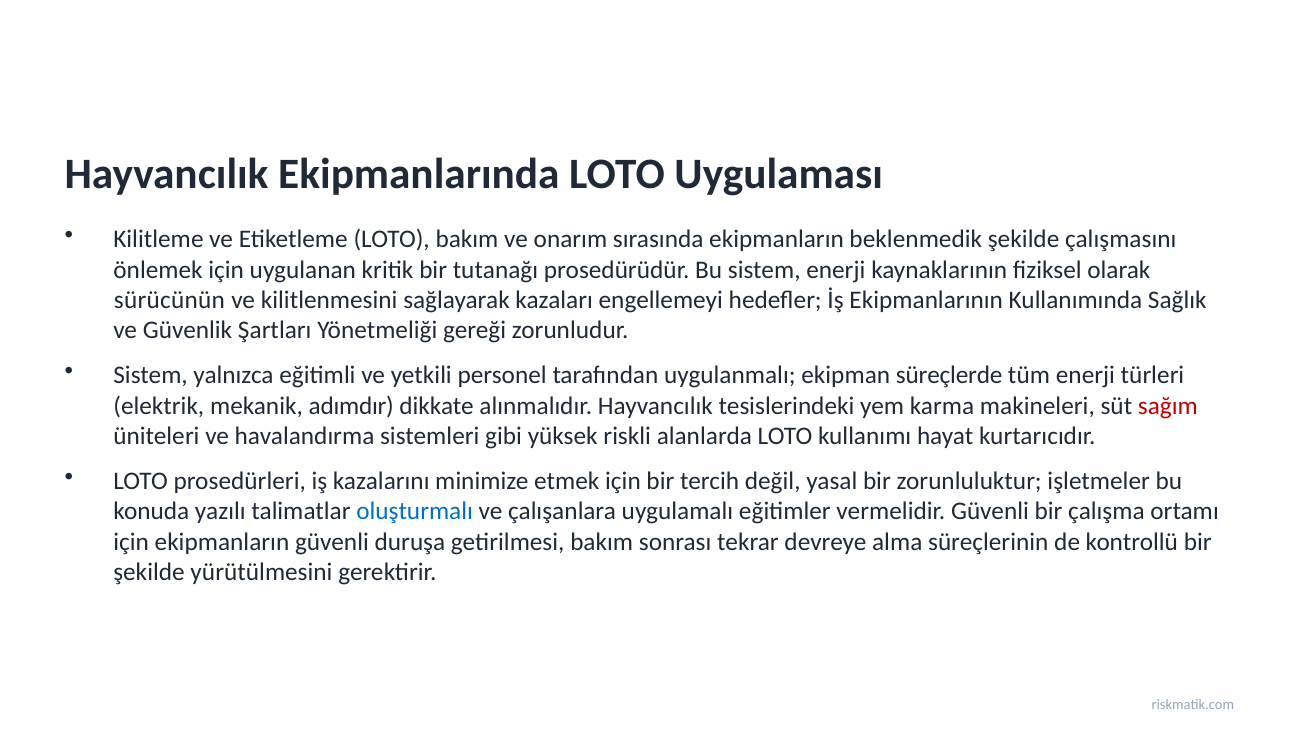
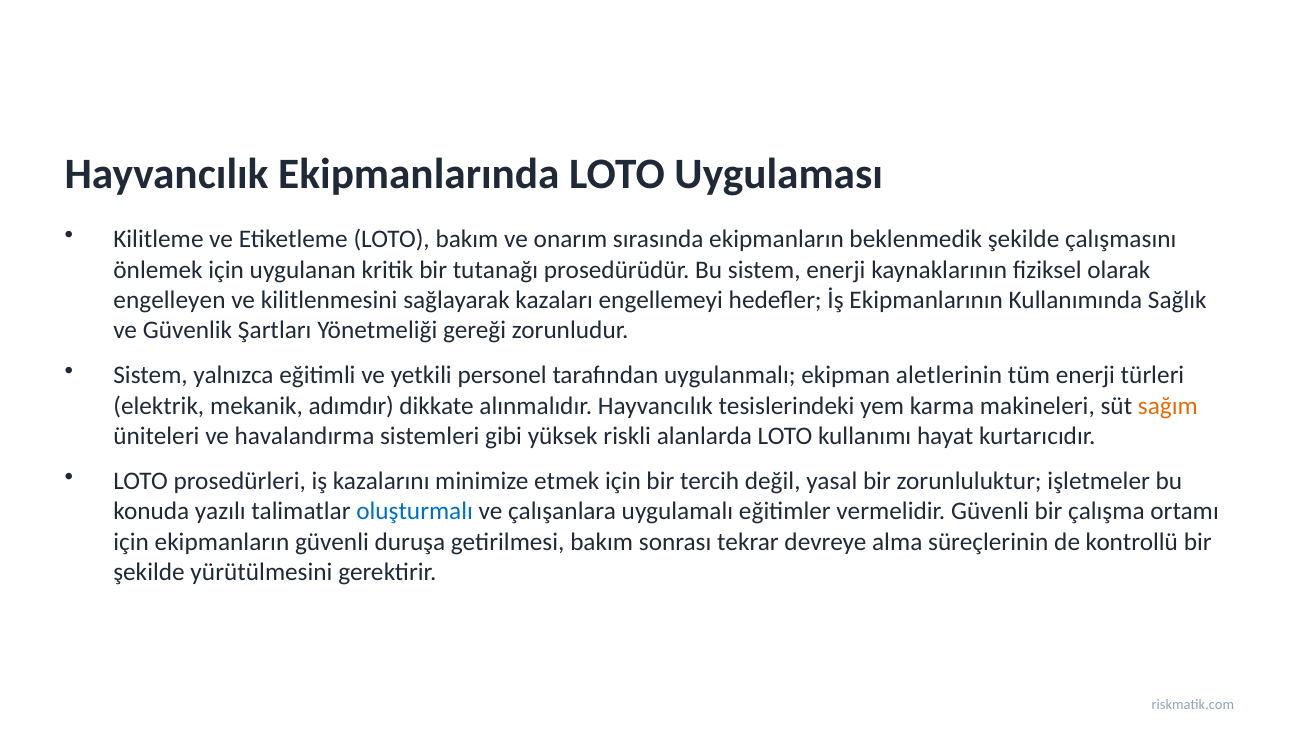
sürücünün: sürücünün -> engelleyen
süreçlerde: süreçlerde -> aletlerinin
sağım colour: red -> orange
